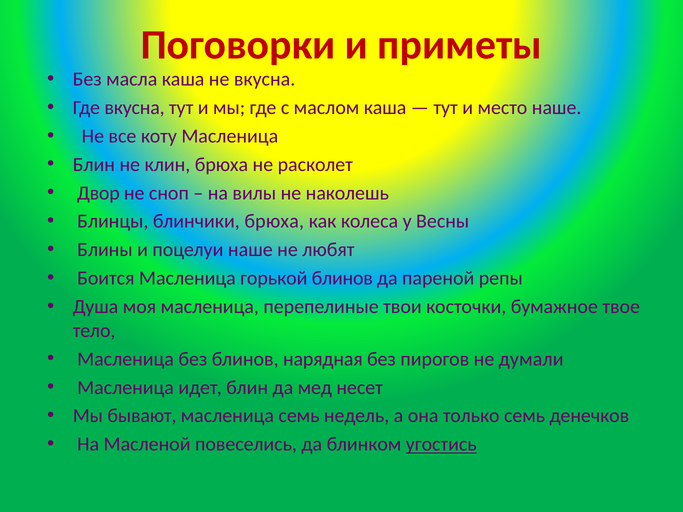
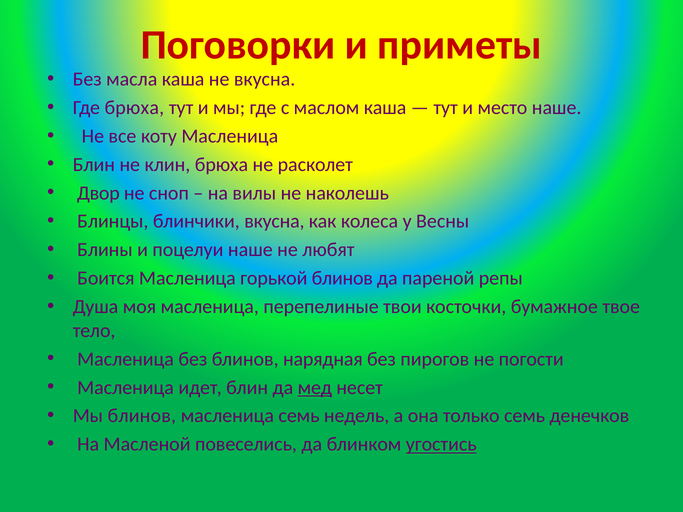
Где вкусна: вкусна -> брюха
блинчики брюха: брюха -> вкусна
думали: думали -> погости
мед underline: none -> present
Мы бывают: бывают -> блинов
